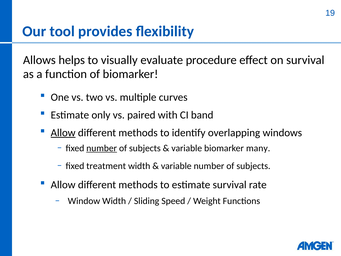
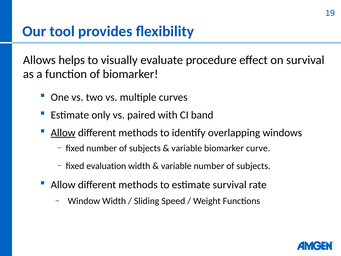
number at (102, 148) underline: present -> none
many: many -> curve
treatment: treatment -> evaluation
